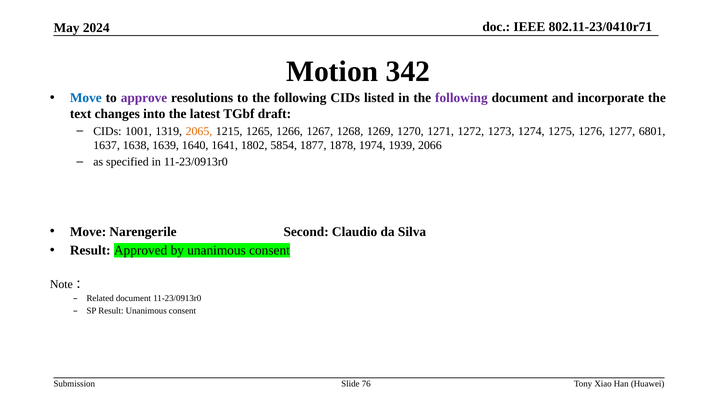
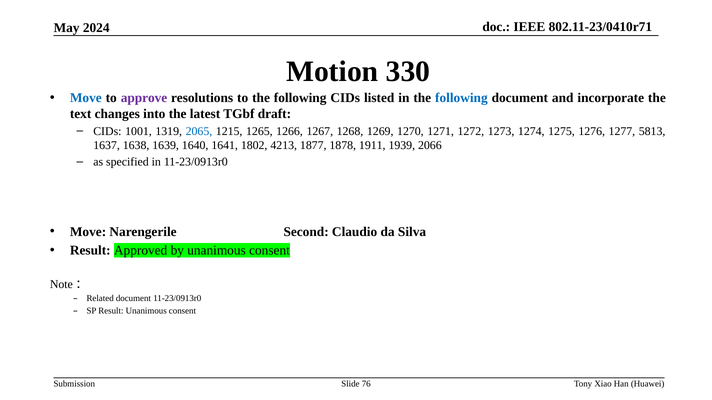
342: 342 -> 330
following at (461, 98) colour: purple -> blue
2065 colour: orange -> blue
6801: 6801 -> 5813
5854: 5854 -> 4213
1974: 1974 -> 1911
